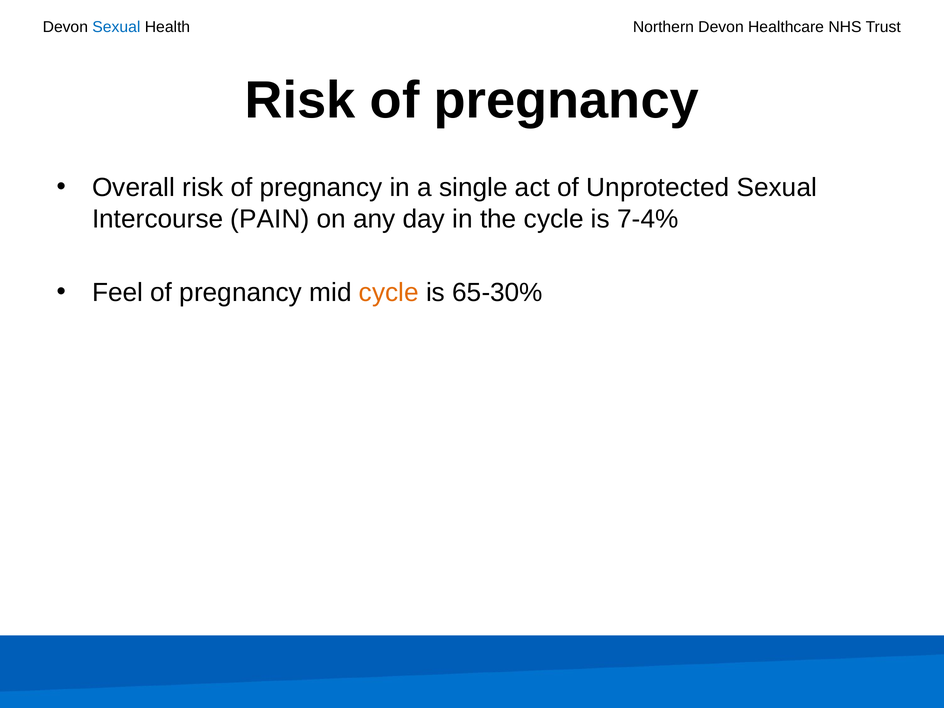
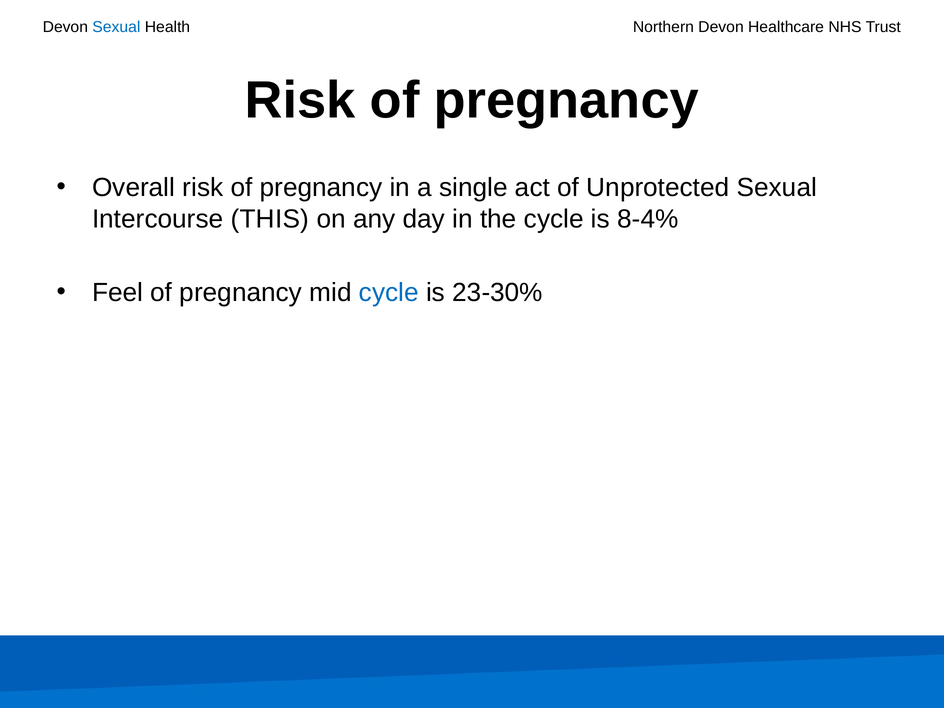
PAIN: PAIN -> THIS
7-4%: 7-4% -> 8-4%
cycle at (389, 293) colour: orange -> blue
65-30%: 65-30% -> 23-30%
